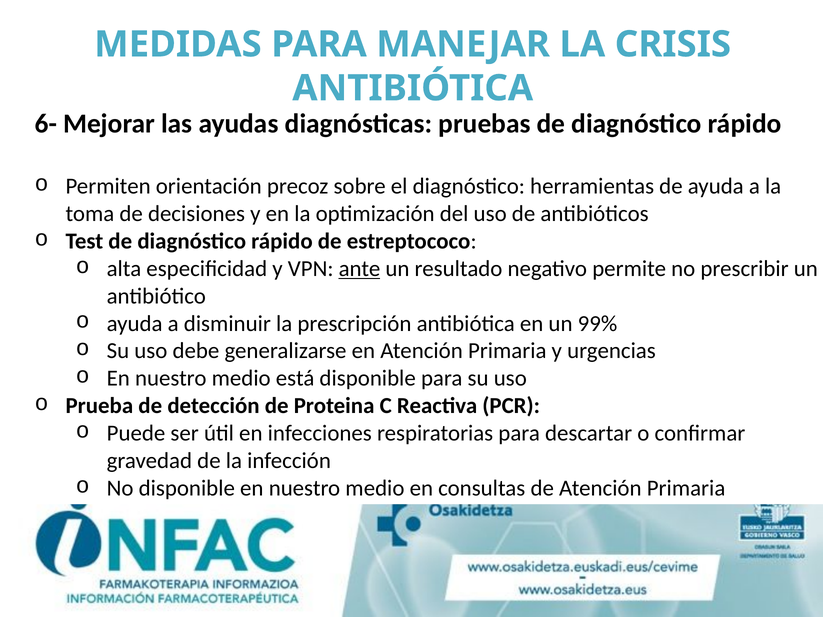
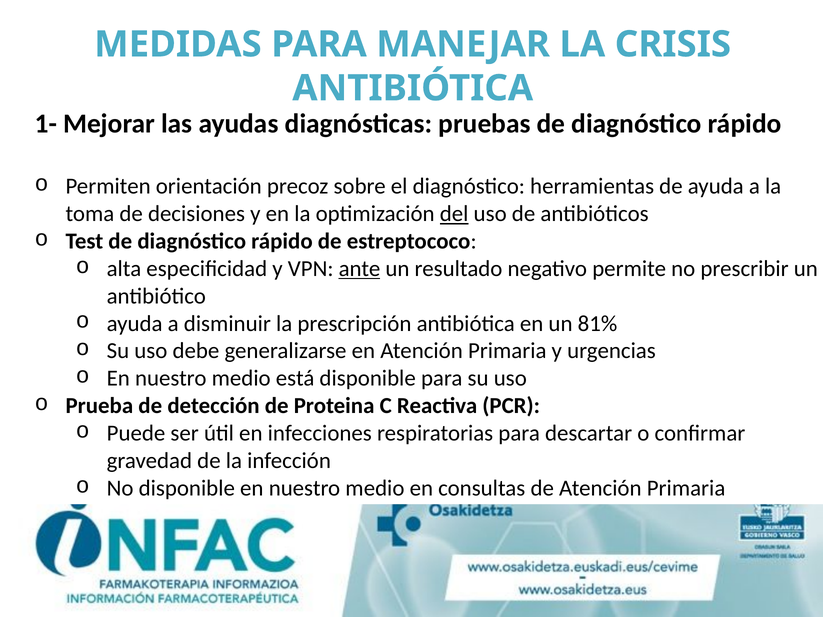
6-: 6- -> 1-
del underline: none -> present
99%: 99% -> 81%
